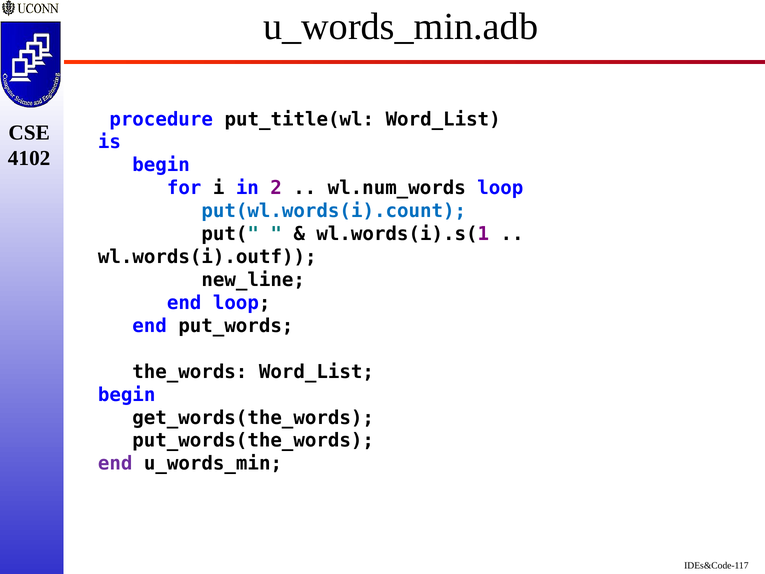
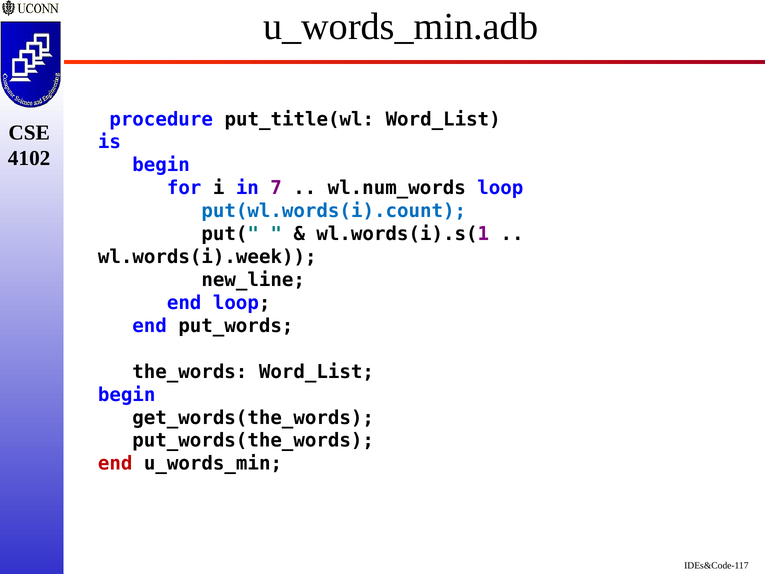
2: 2 -> 7
wl.words(i).outf: wl.words(i).outf -> wl.words(i).week
end at (115, 463) colour: purple -> red
